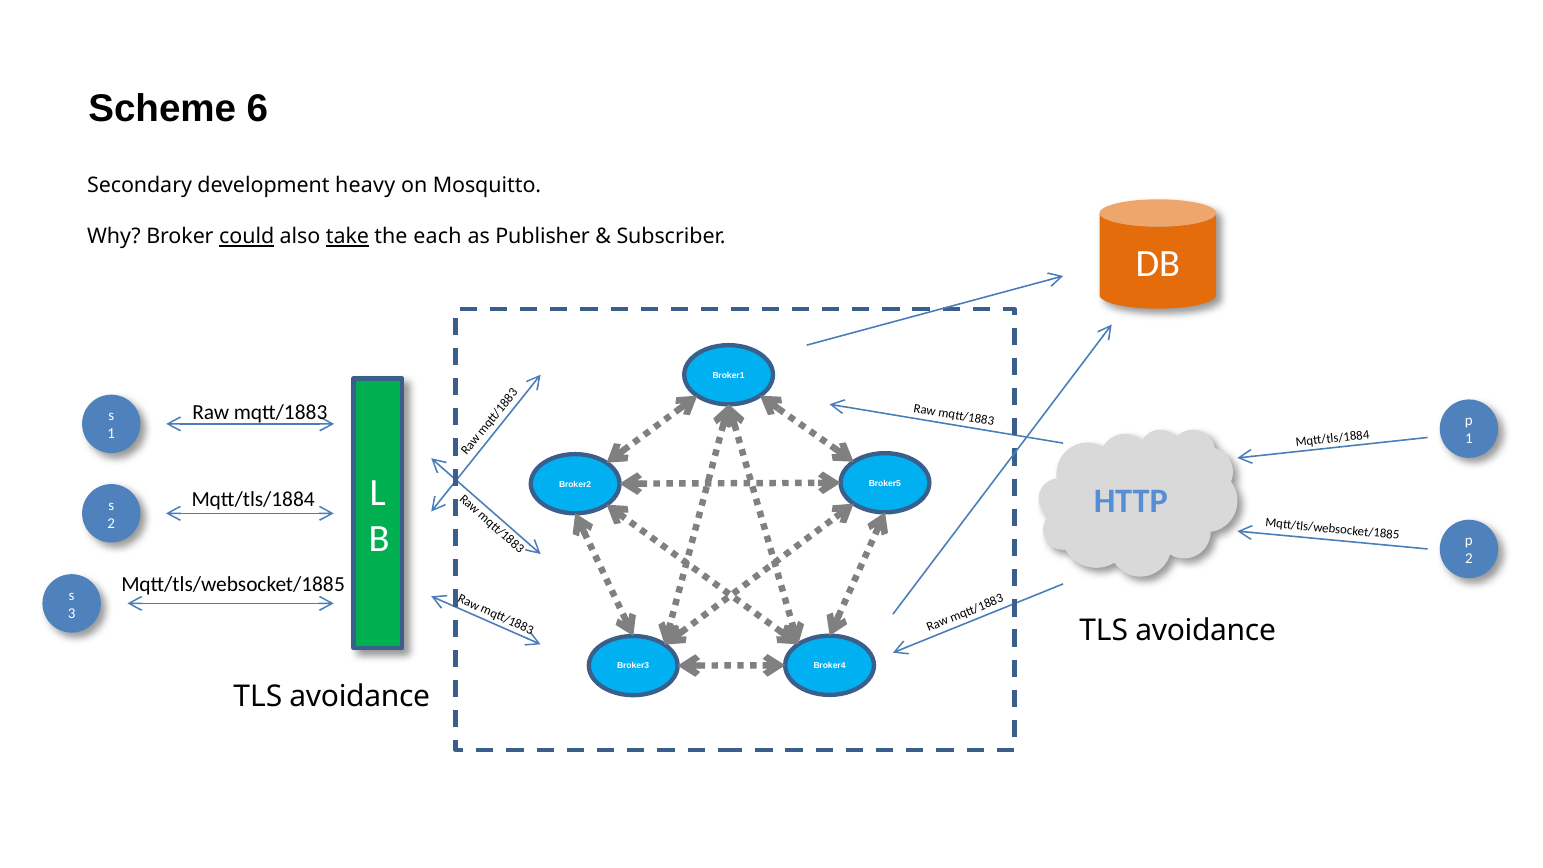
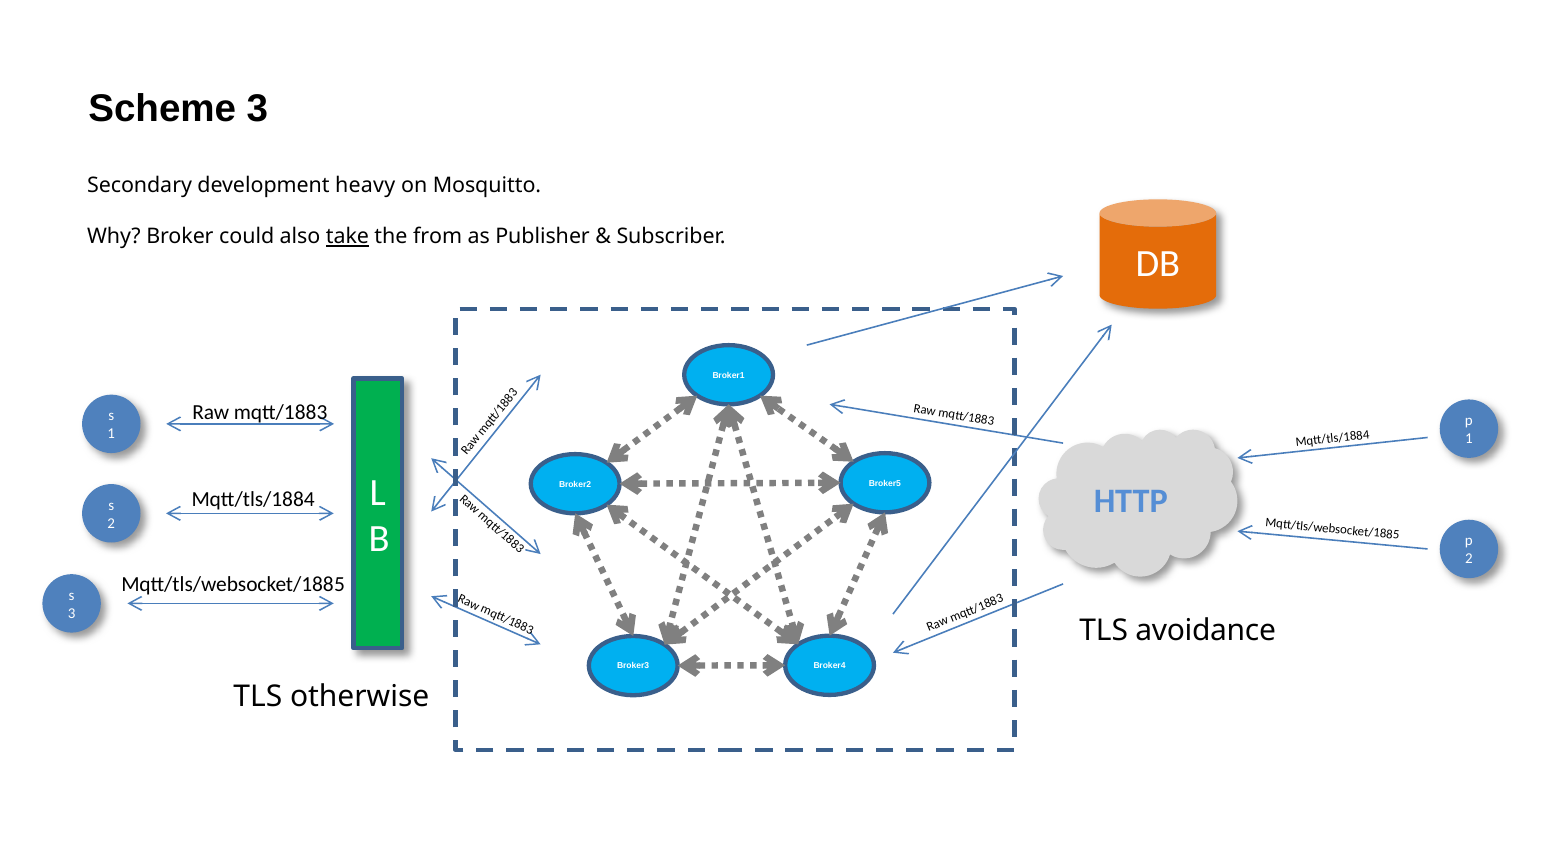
Scheme 6: 6 -> 3
could underline: present -> none
each: each -> from
avoidance at (360, 697): avoidance -> otherwise
